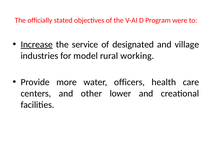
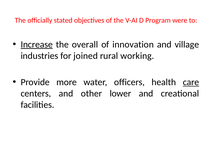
service: service -> overall
designated: designated -> innovation
model: model -> joined
care underline: none -> present
